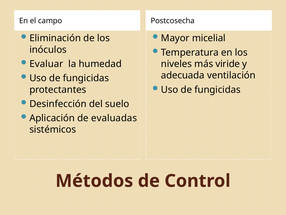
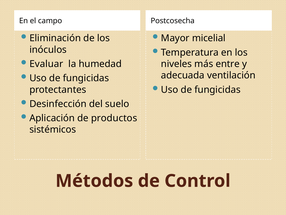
viride: viride -> entre
evaluadas: evaluadas -> productos
